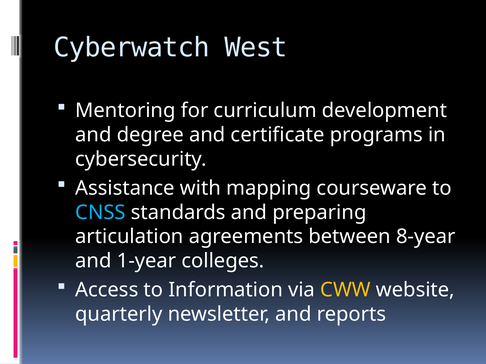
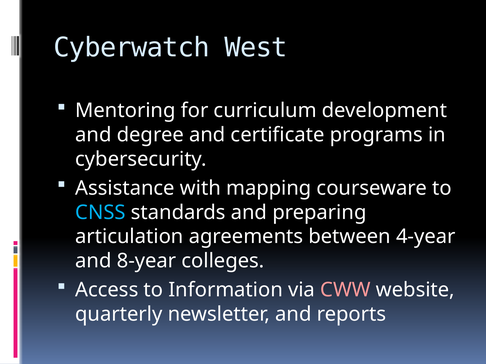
8-year: 8-year -> 4-year
1-year: 1-year -> 8-year
CWW colour: yellow -> pink
